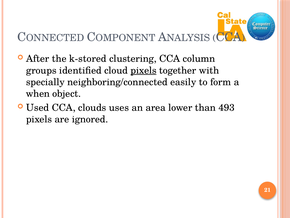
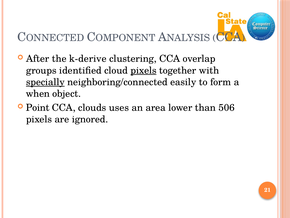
k-stored: k-stored -> k-derive
column: column -> overlap
specially underline: none -> present
Used: Used -> Point
493: 493 -> 506
